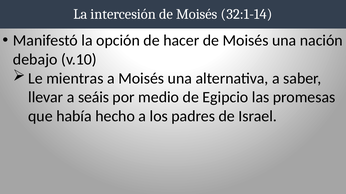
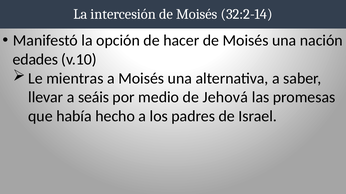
32:1-14: 32:1-14 -> 32:2-14
debajo: debajo -> edades
Egipcio: Egipcio -> Jehová
